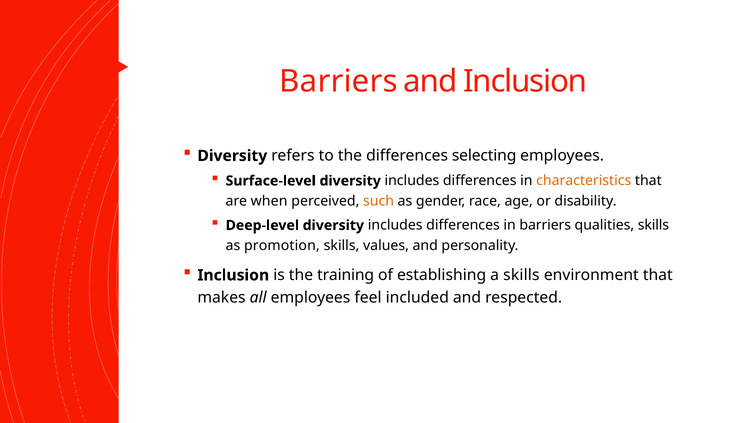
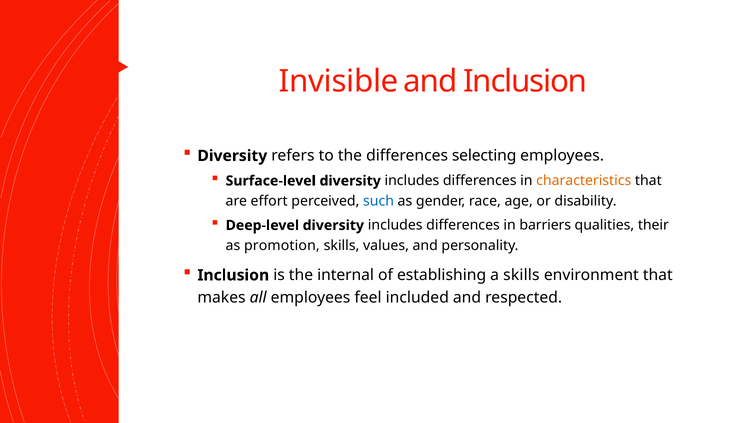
Barriers at (338, 81): Barriers -> Invisible
when: when -> effort
such colour: orange -> blue
qualities skills: skills -> their
training: training -> internal
